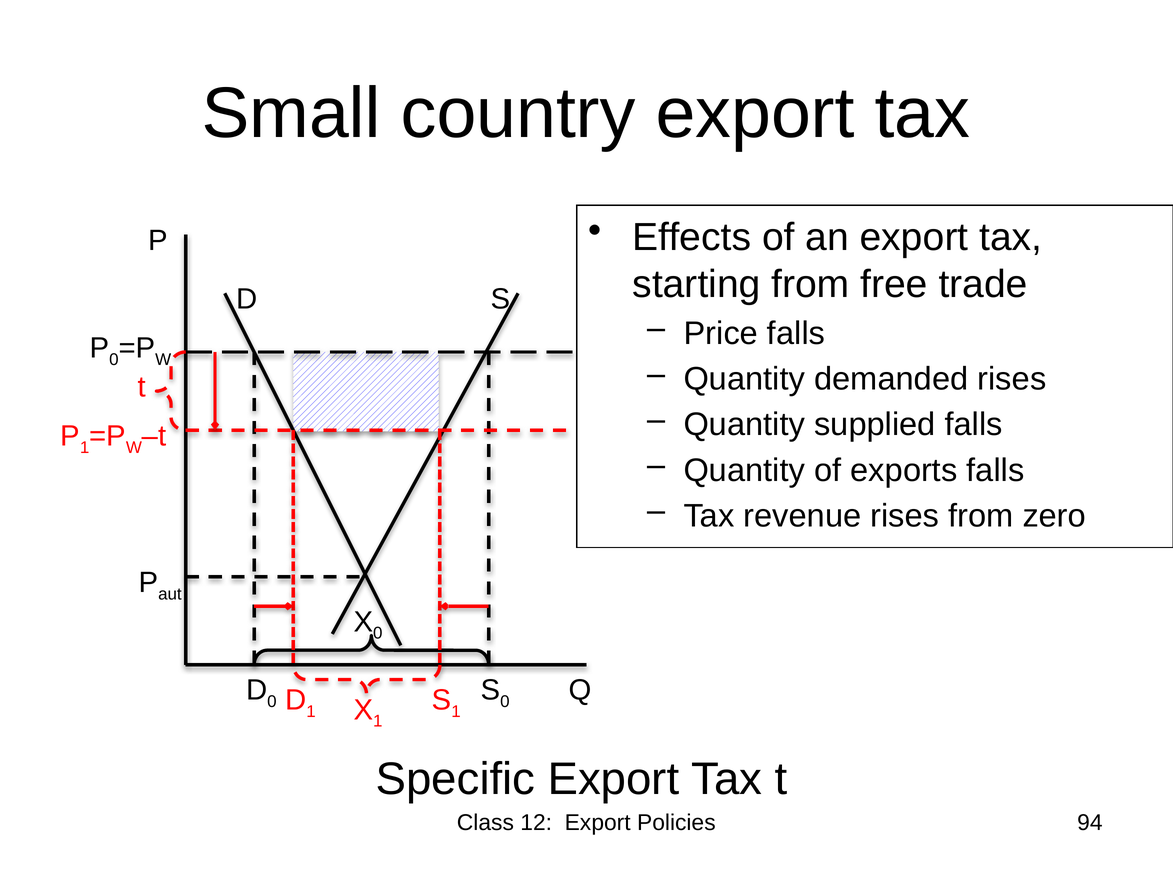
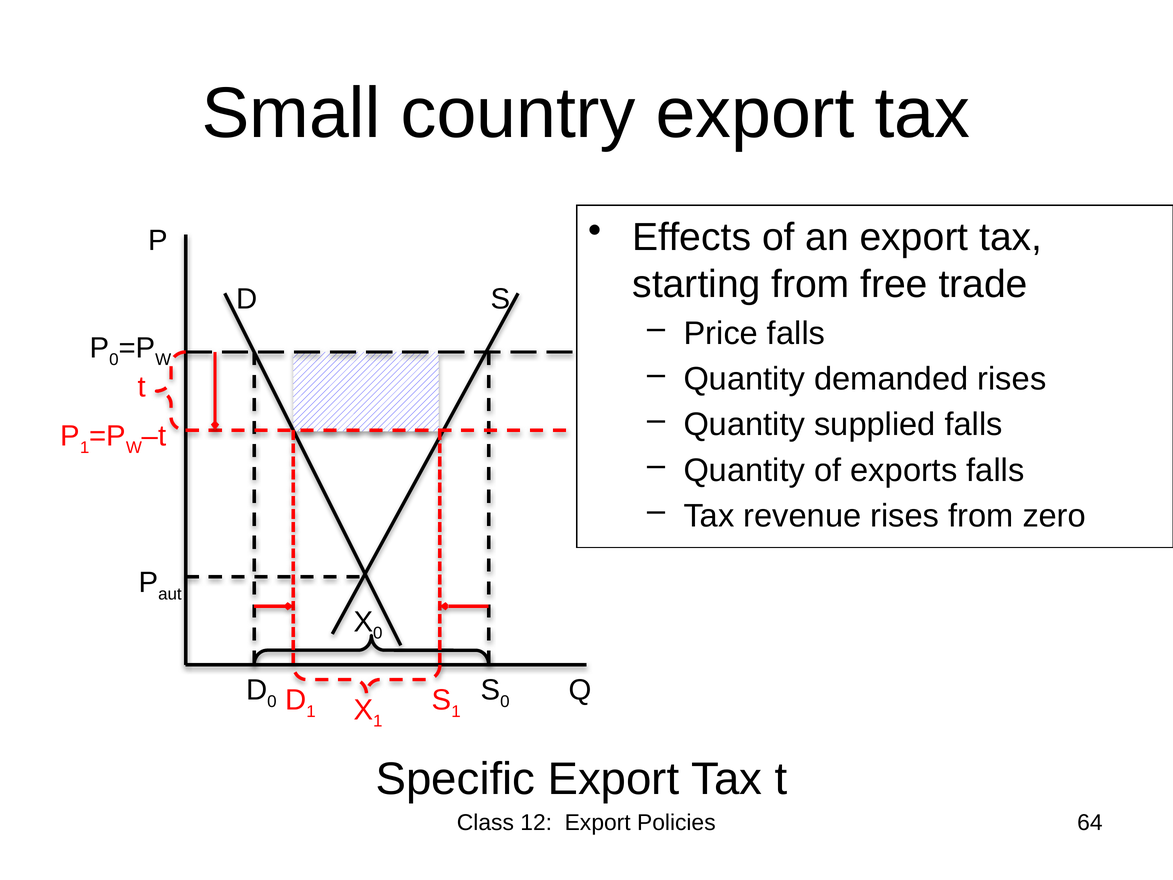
94: 94 -> 64
